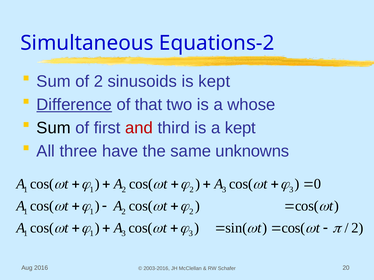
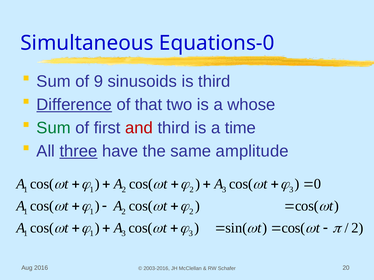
Equations-2: Equations-2 -> Equations-0
of 2: 2 -> 9
is kept: kept -> third
Sum at (54, 128) colour: black -> green
a kept: kept -> time
three underline: none -> present
unknowns: unknowns -> amplitude
